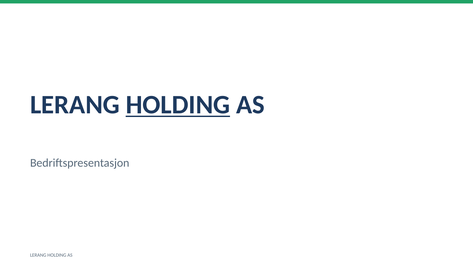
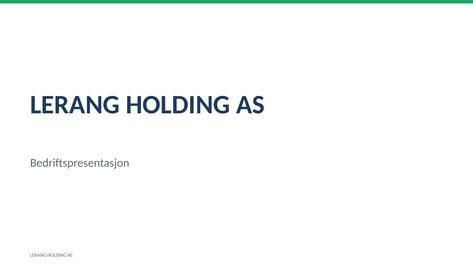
HOLDING at (178, 105) underline: present -> none
